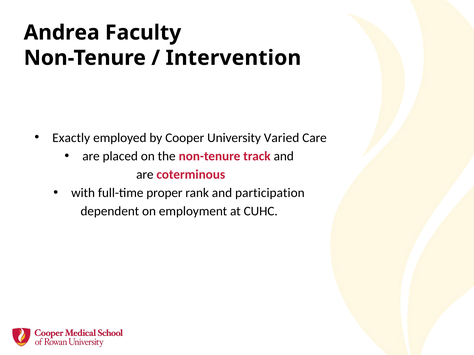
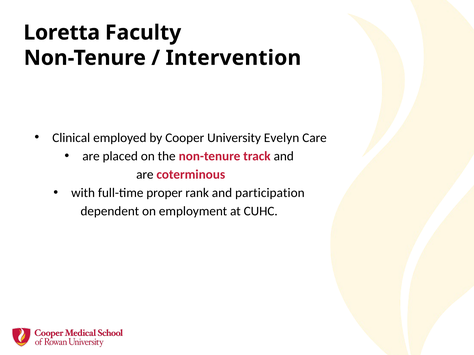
Andrea: Andrea -> Loretta
Exactly: Exactly -> Clinical
Varied: Varied -> Evelyn
